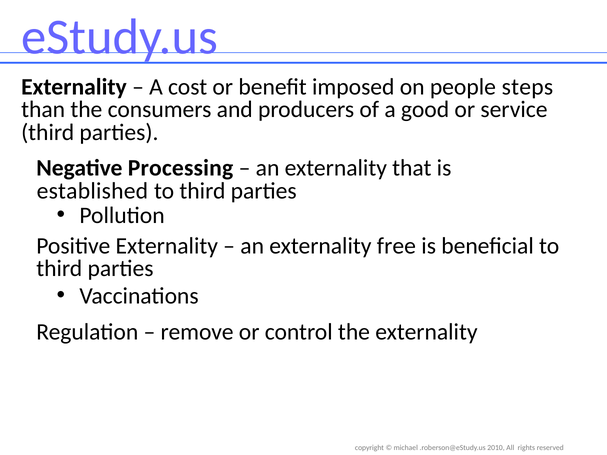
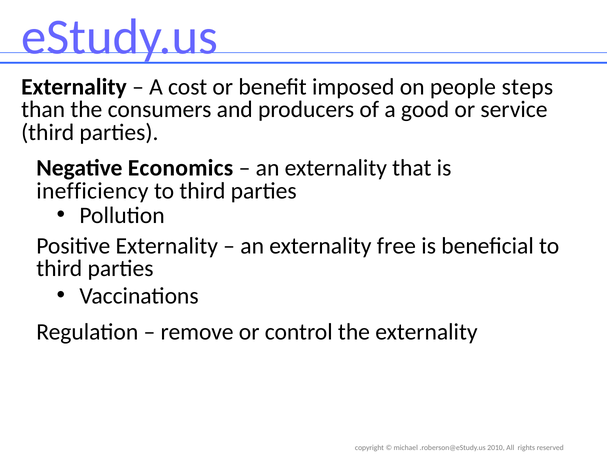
Processing: Processing -> Economics
established: established -> inefficiency
